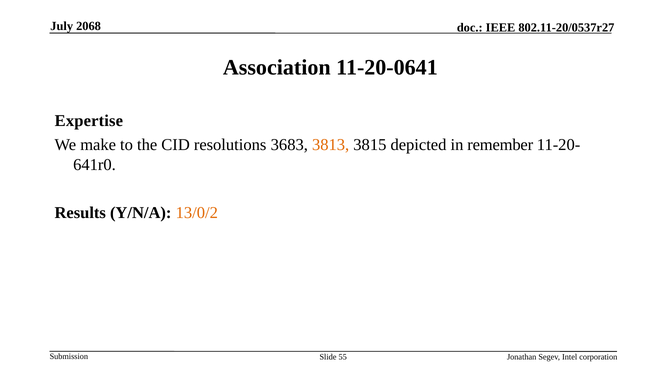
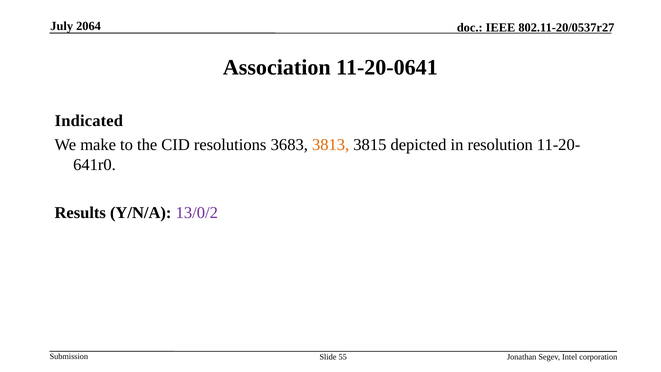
2068: 2068 -> 2064
Expertise: Expertise -> Indicated
remember: remember -> resolution
13/0/2 colour: orange -> purple
